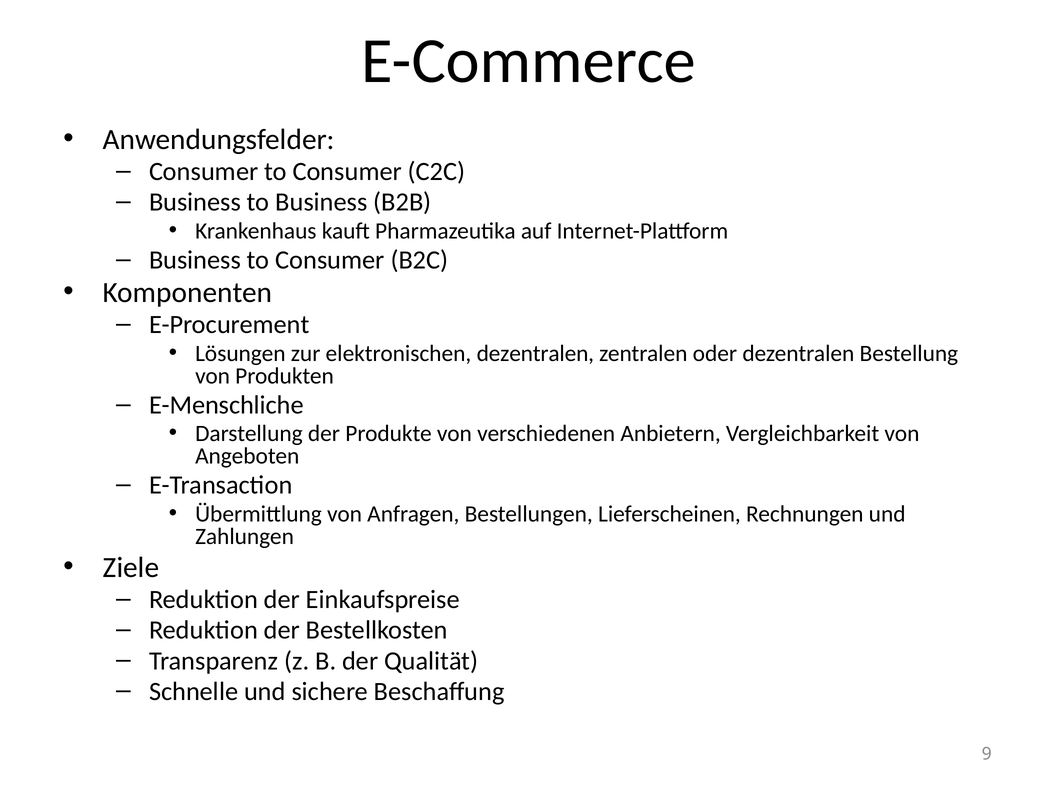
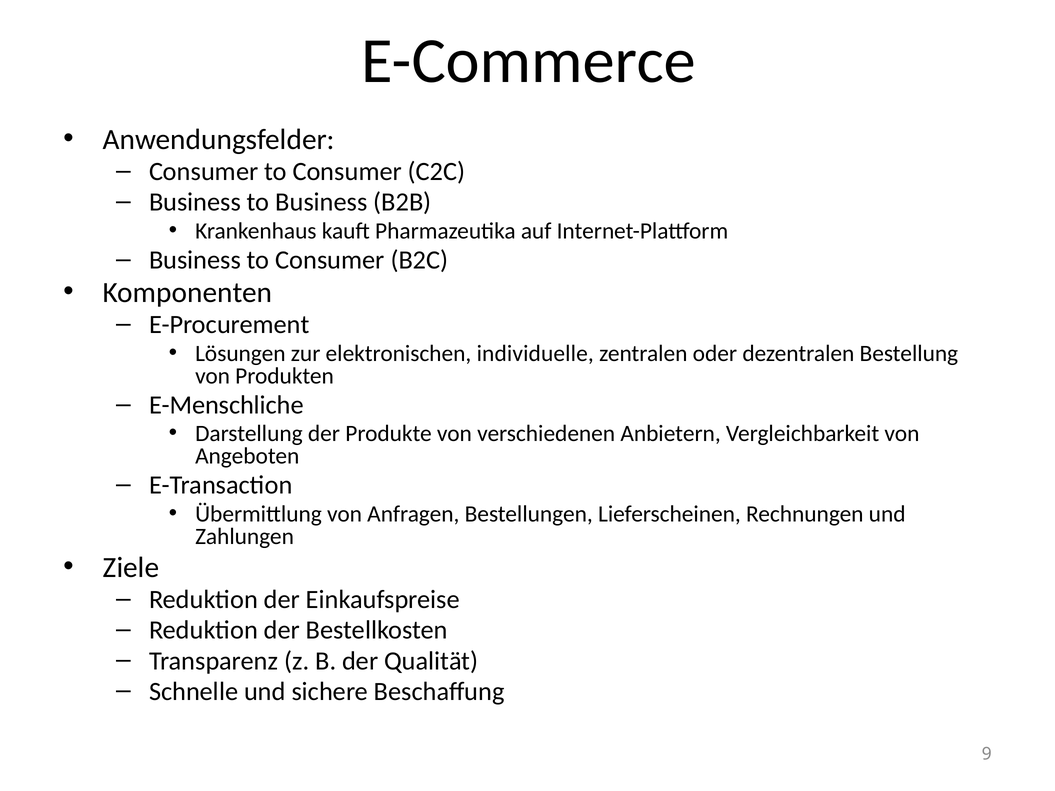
elektronischen dezentralen: dezentralen -> individuelle
